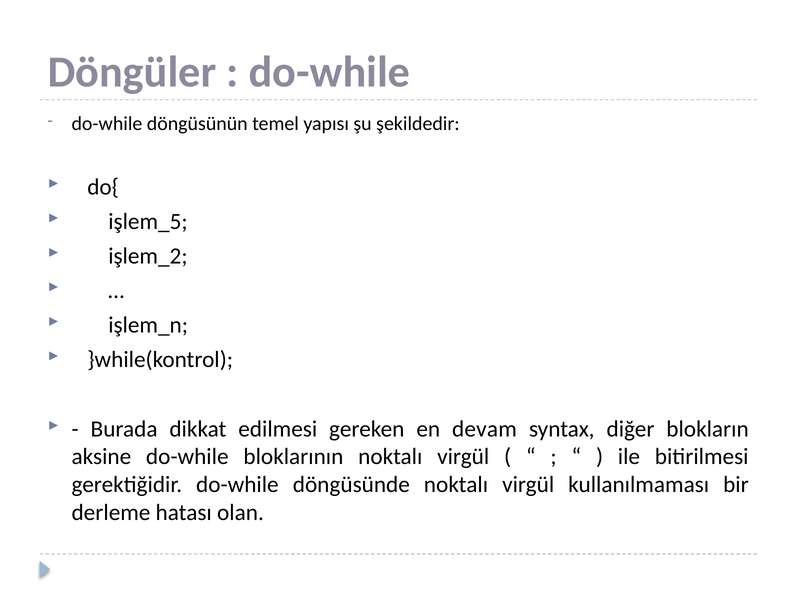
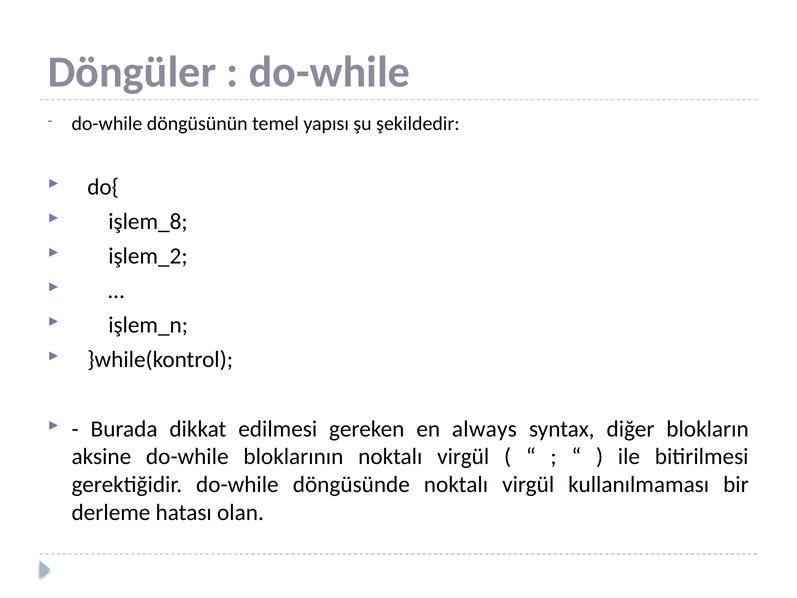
işlem_5: işlem_5 -> işlem_8
devam: devam -> always
